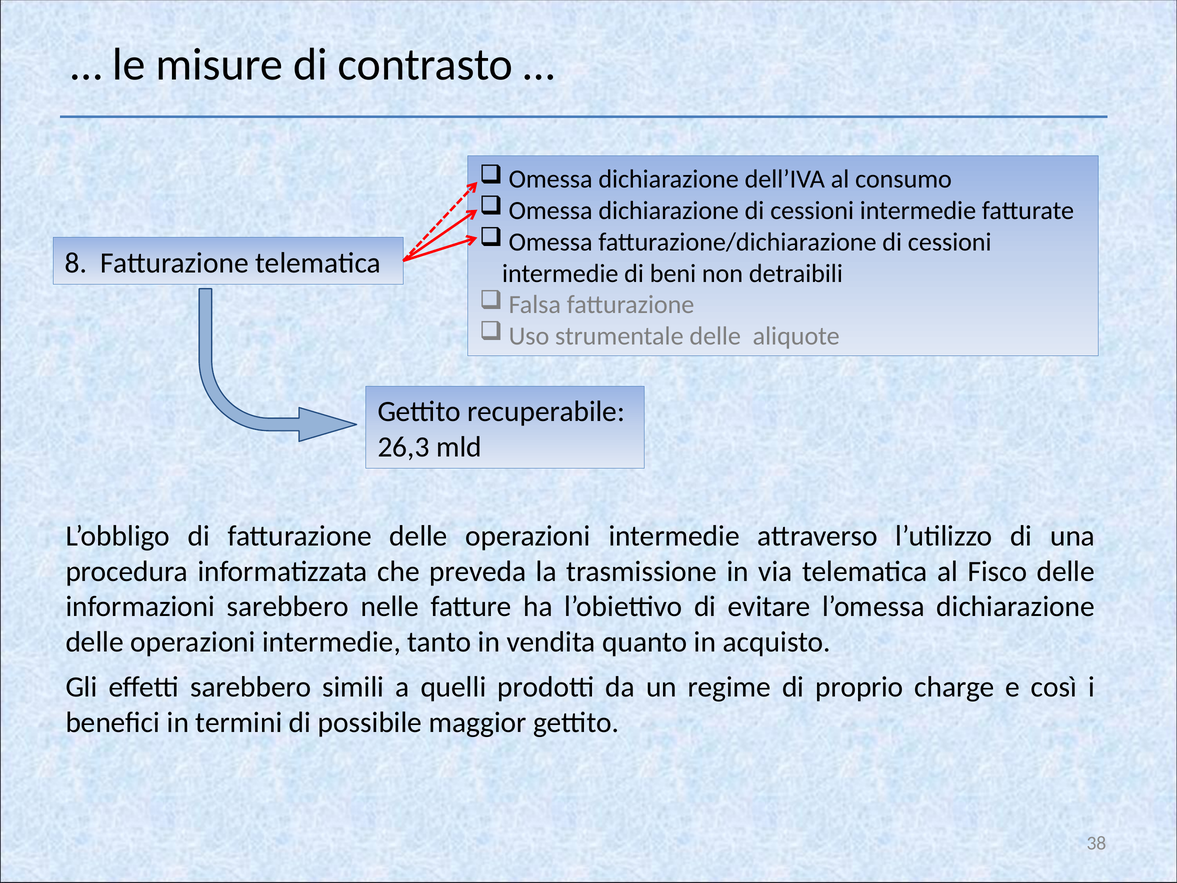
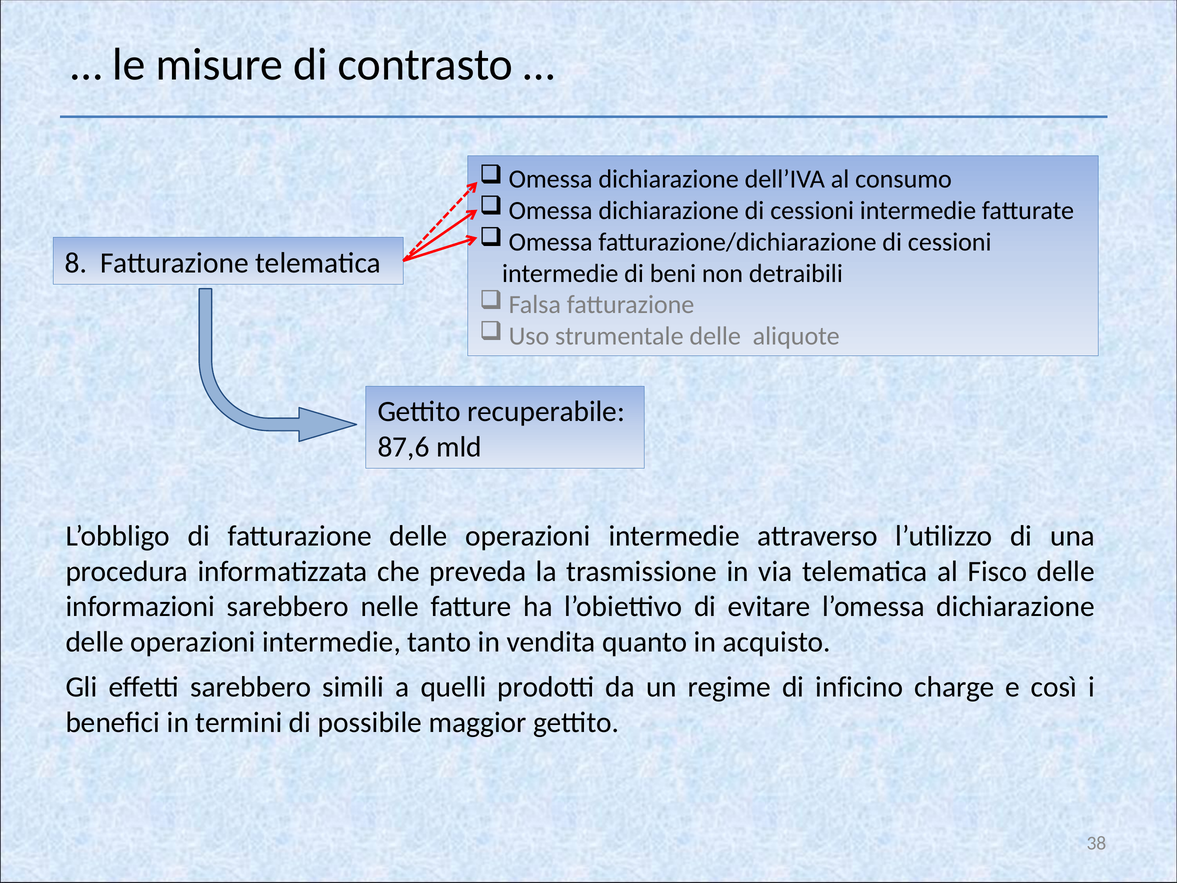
26,3: 26,3 -> 87,6
proprio: proprio -> inficino
